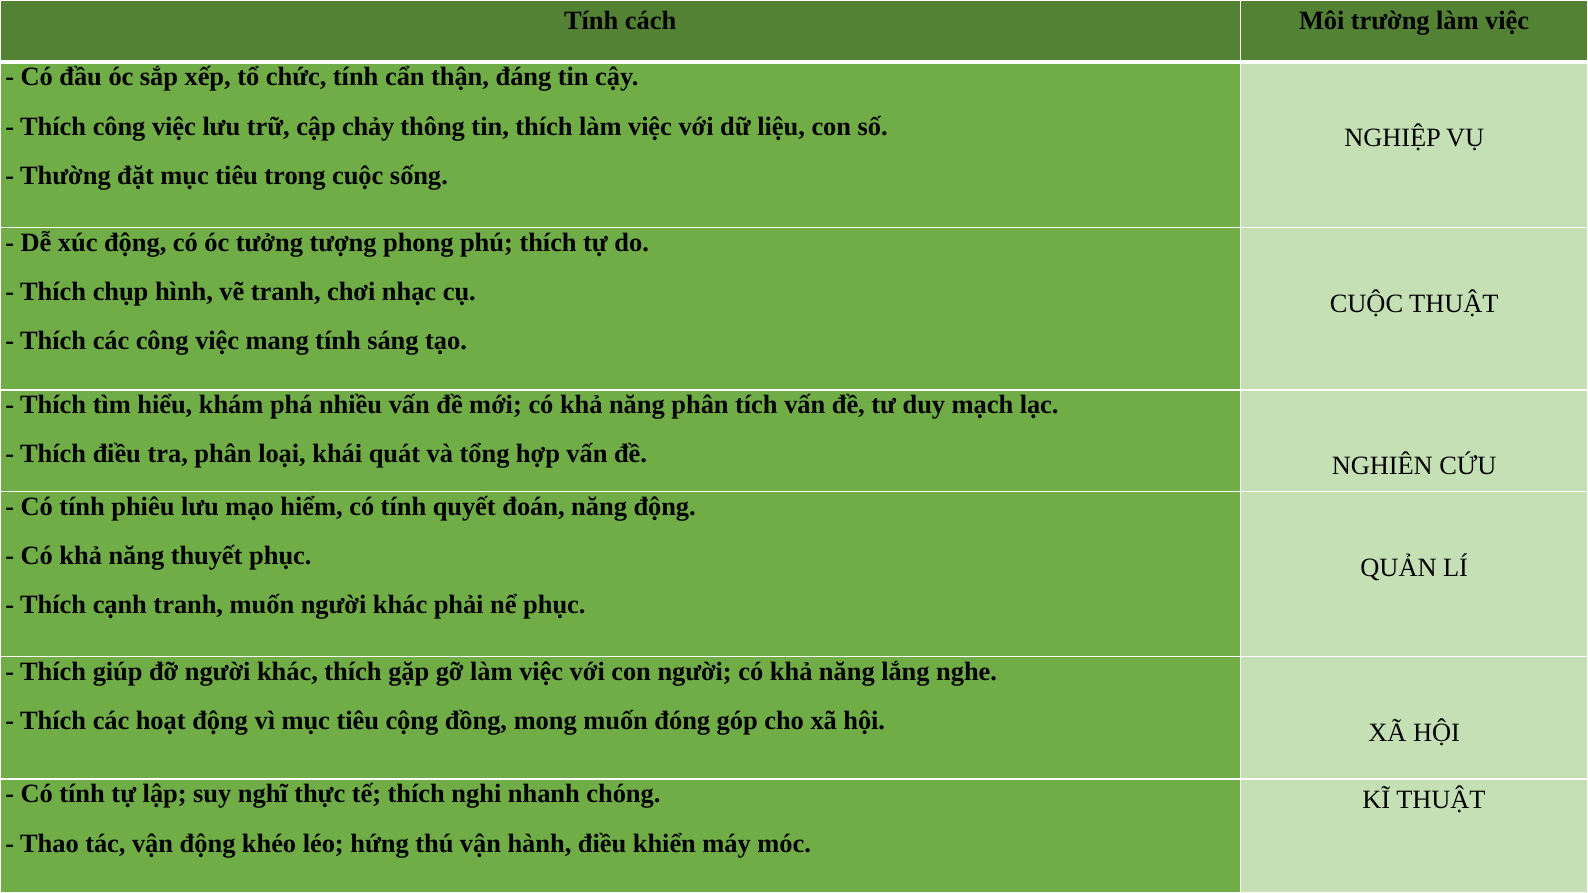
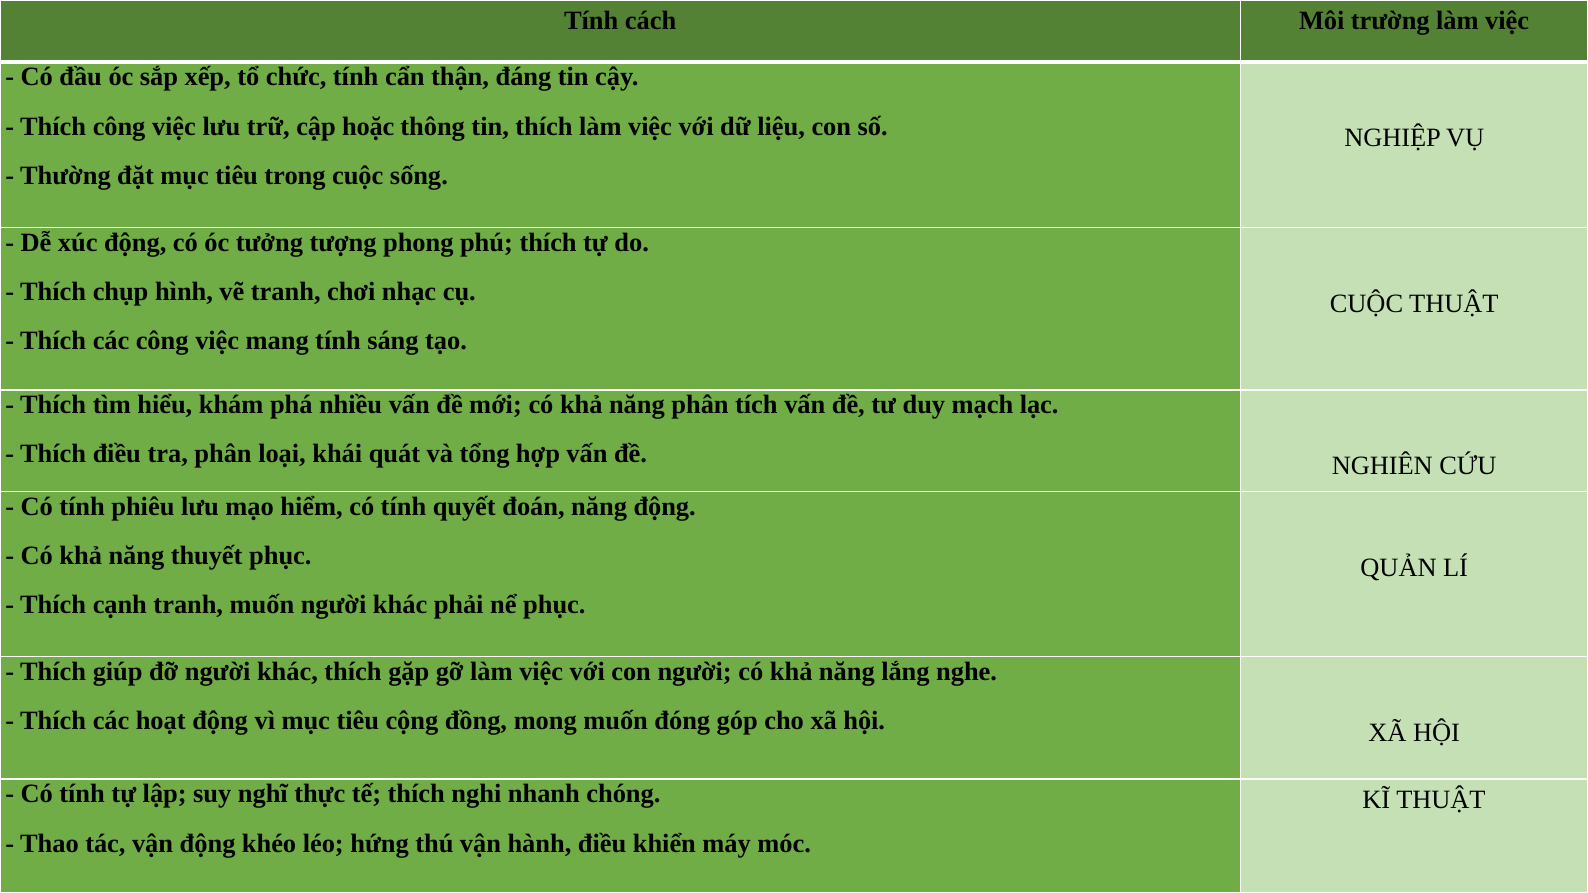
chảy: chảy -> hoặc
